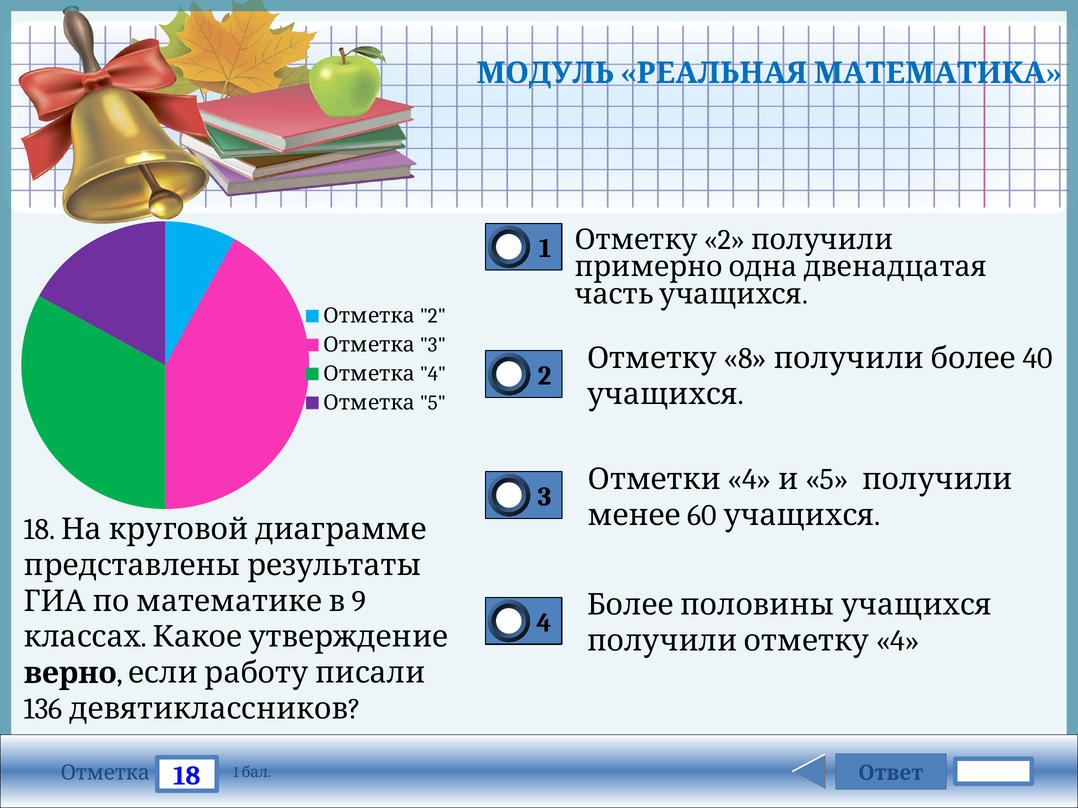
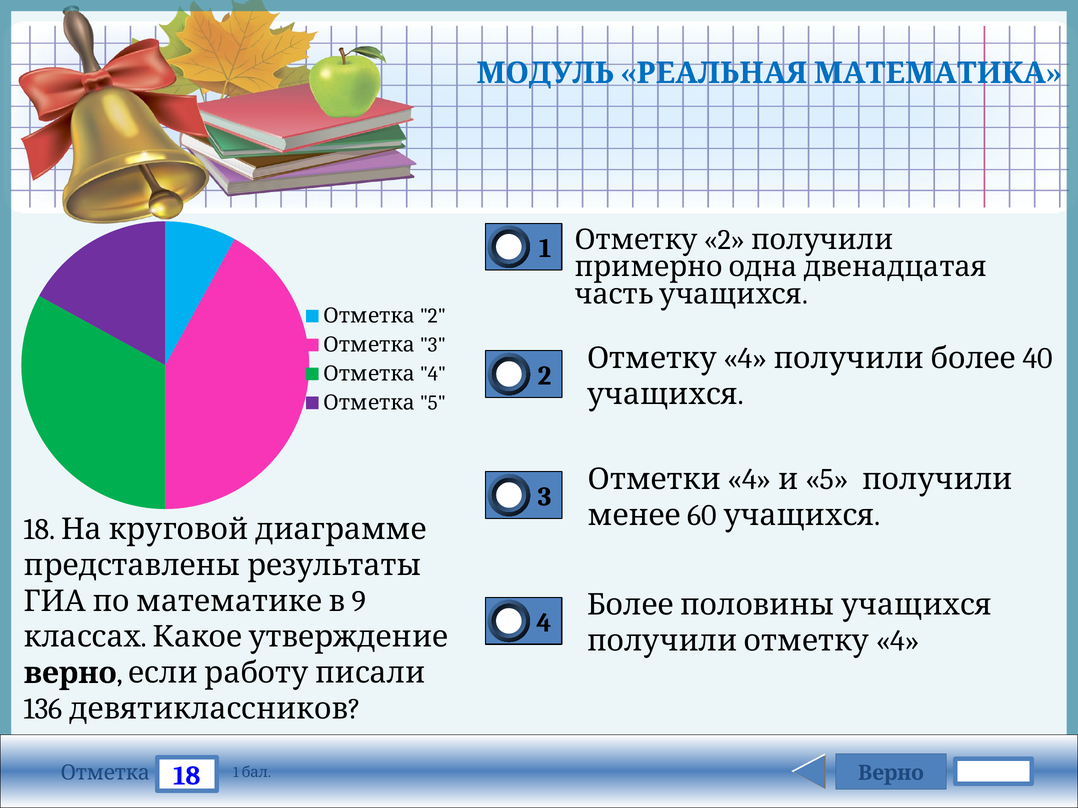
8 at (745, 358): 8 -> 4
Ответ at (891, 773): Ответ -> Верно
